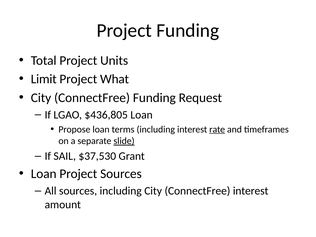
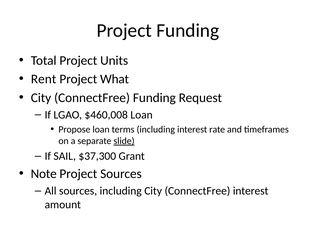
Limit: Limit -> Rent
$436,805: $436,805 -> $460,008
rate underline: present -> none
$37,530: $37,530 -> $37,300
Loan at (44, 174): Loan -> Note
